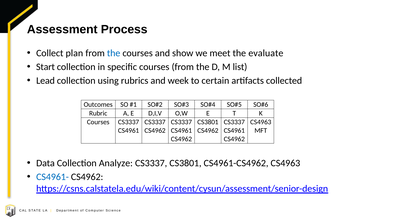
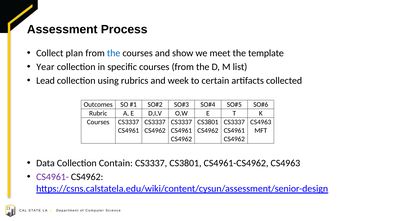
evaluate: evaluate -> template
Start: Start -> Year
Analyze: Analyze -> Contain
CS4961- colour: blue -> purple
